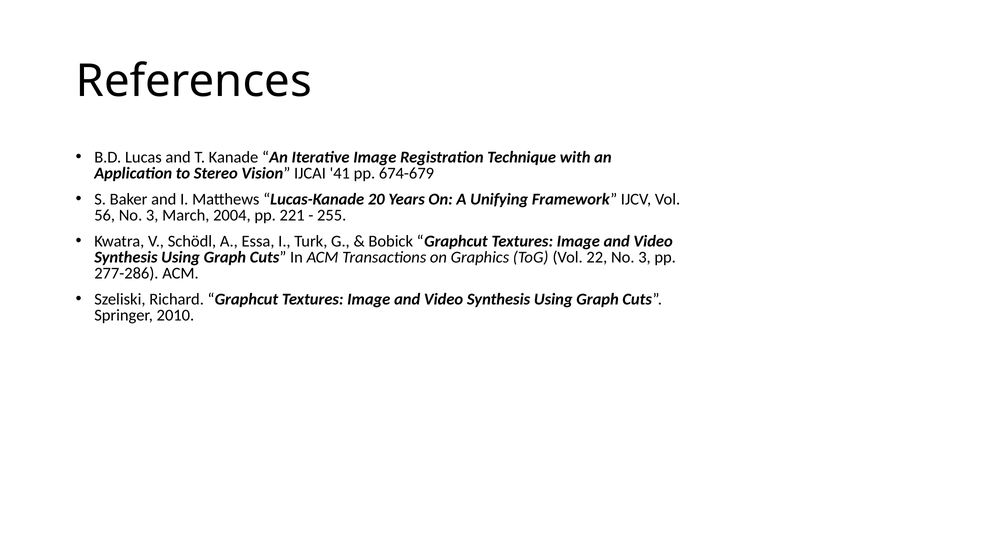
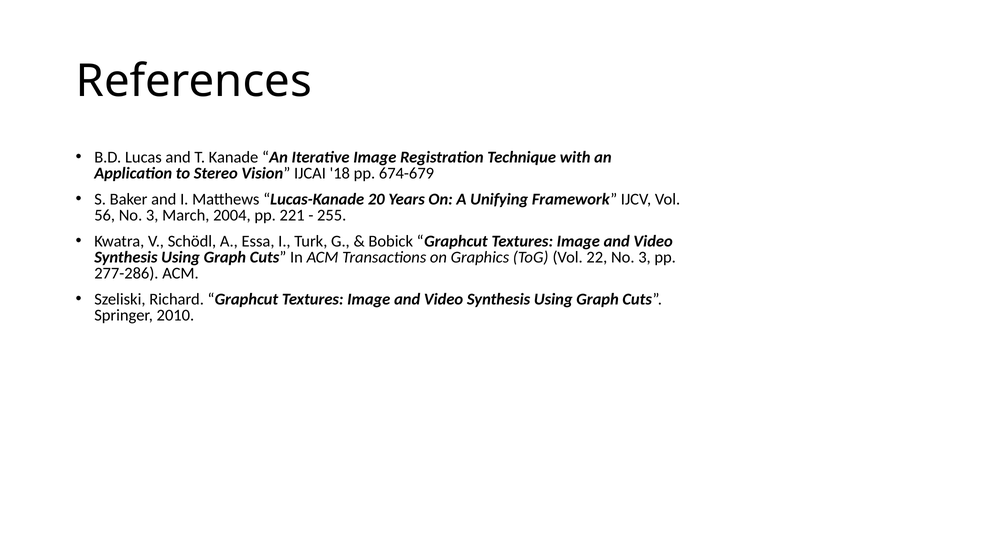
41: 41 -> 18
